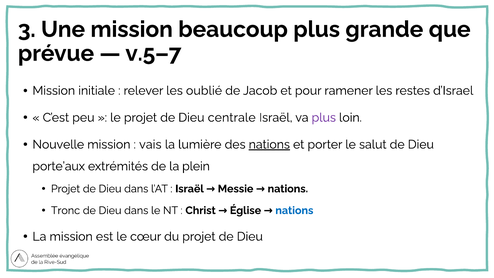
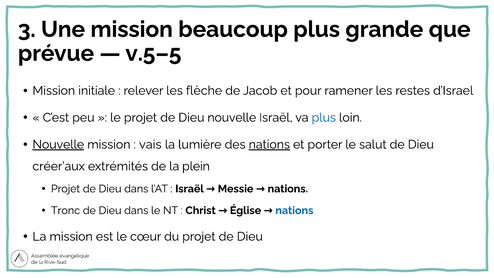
v.5–7: v.5–7 -> v.5–5
oublié: oublié -> flèche
Dieu centrale: centrale -> nouvelle
plus at (324, 118) colour: purple -> blue
Nouvelle at (58, 144) underline: none -> present
porte’aux: porte’aux -> créer’aux
